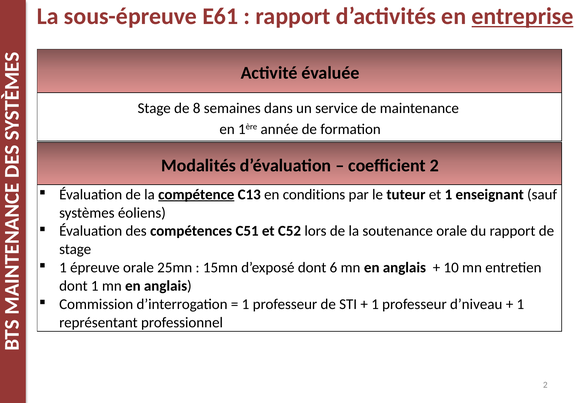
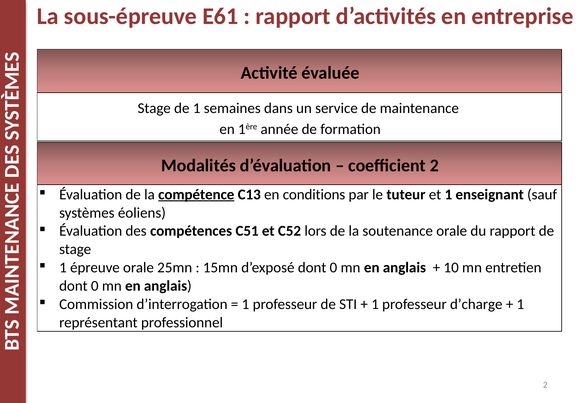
entreprise underline: present -> none
de 8: 8 -> 1
d’exposé dont 6: 6 -> 0
1 at (95, 286): 1 -> 0
d’niveau: d’niveau -> d’charge
